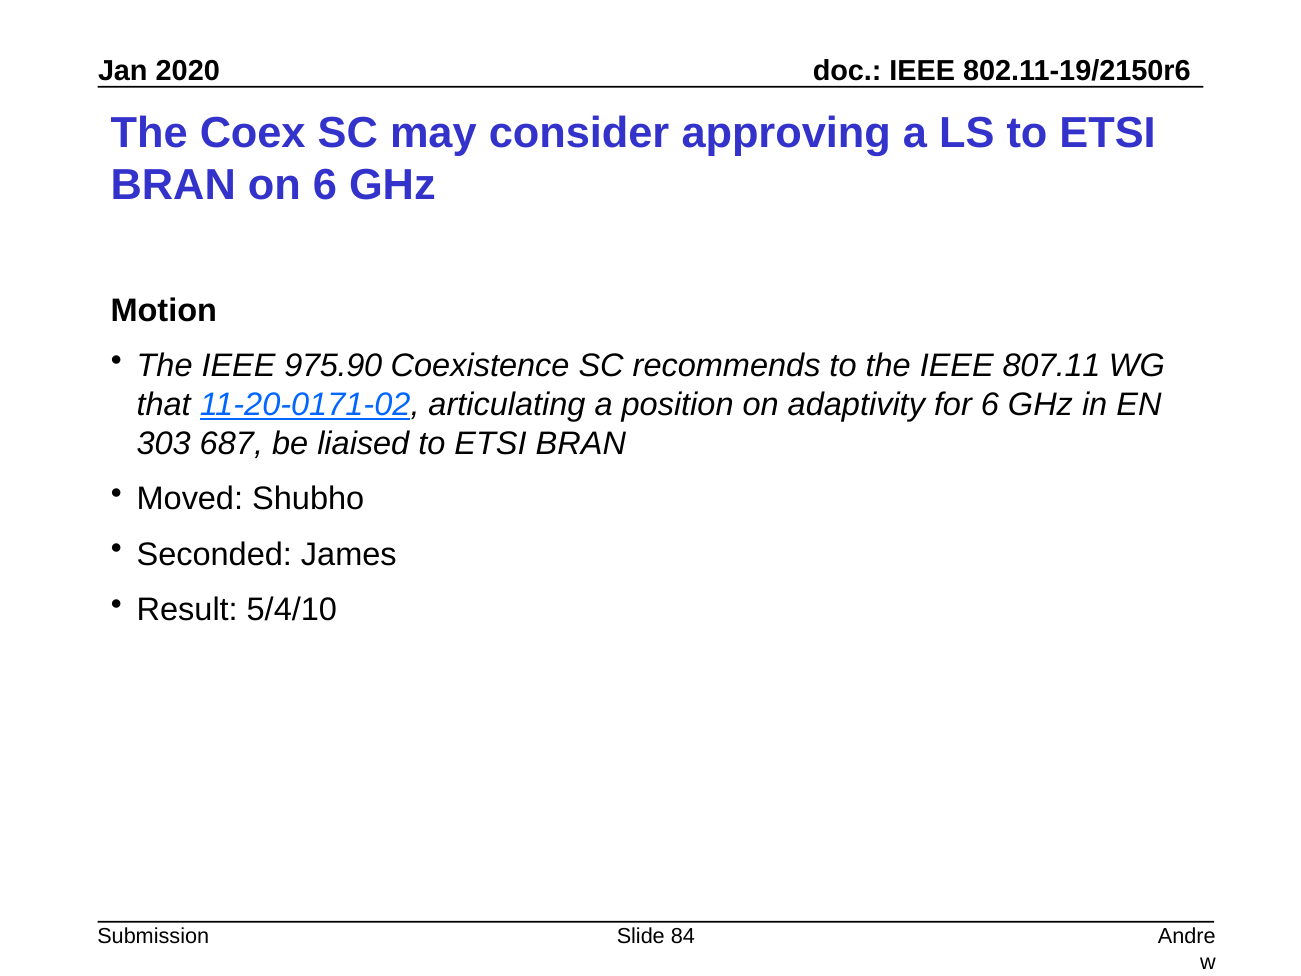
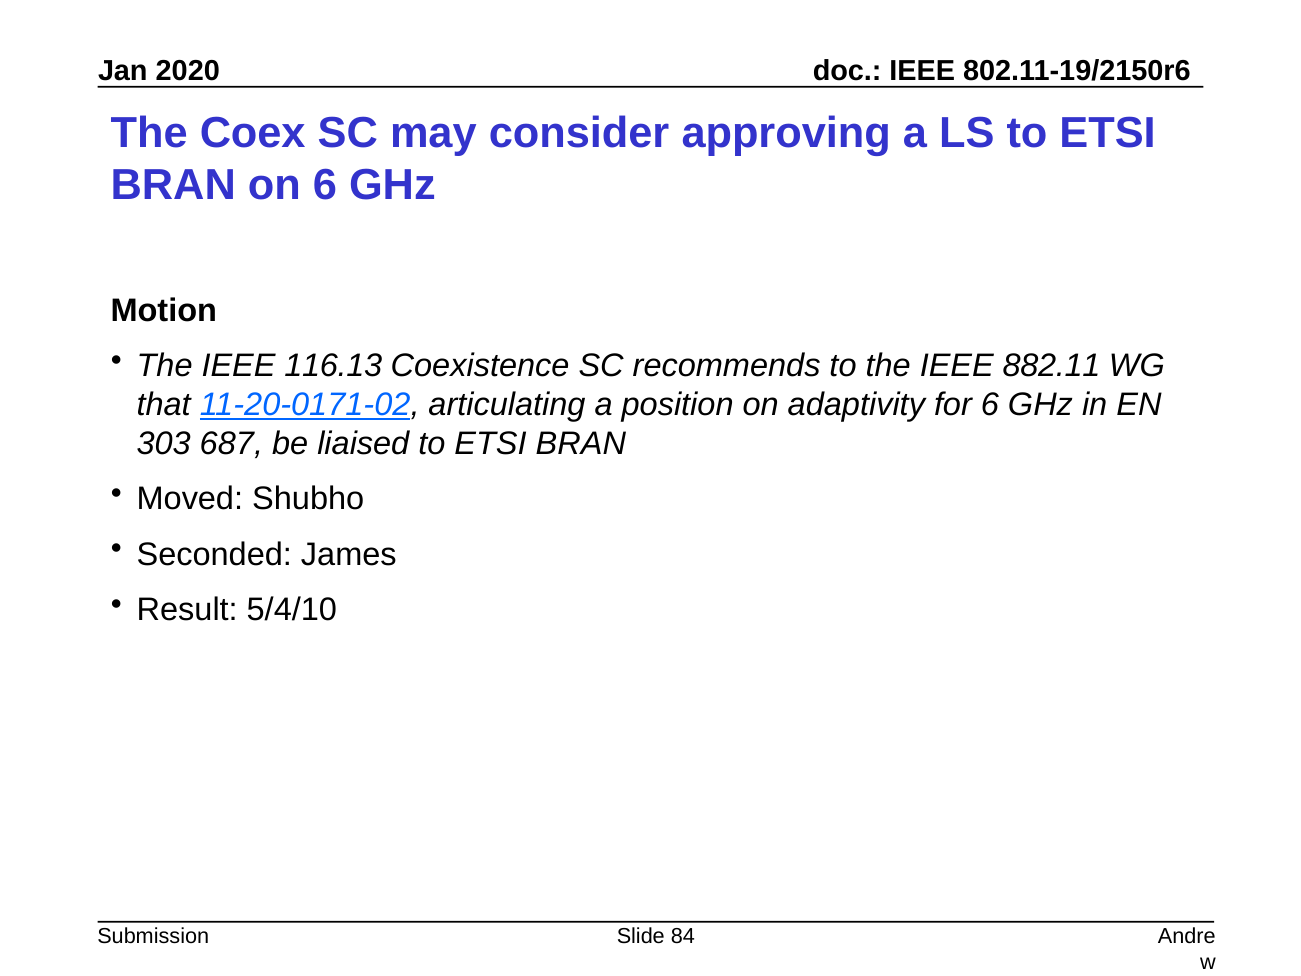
975.90: 975.90 -> 116.13
807.11: 807.11 -> 882.11
